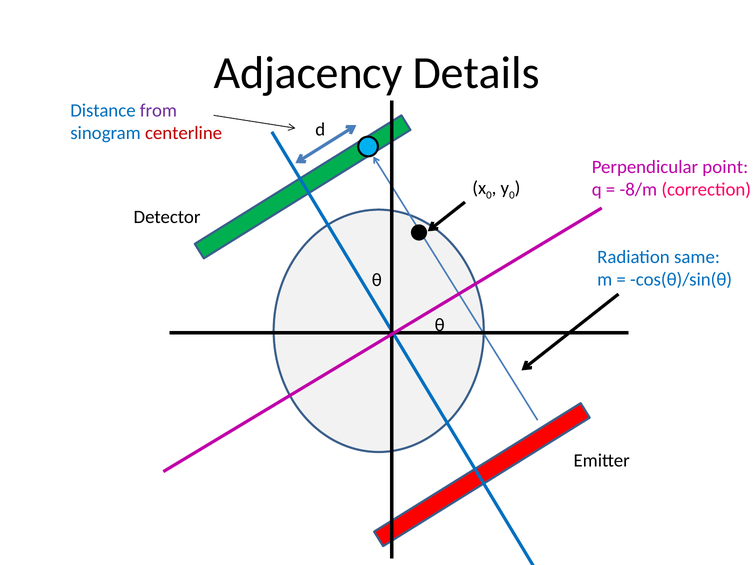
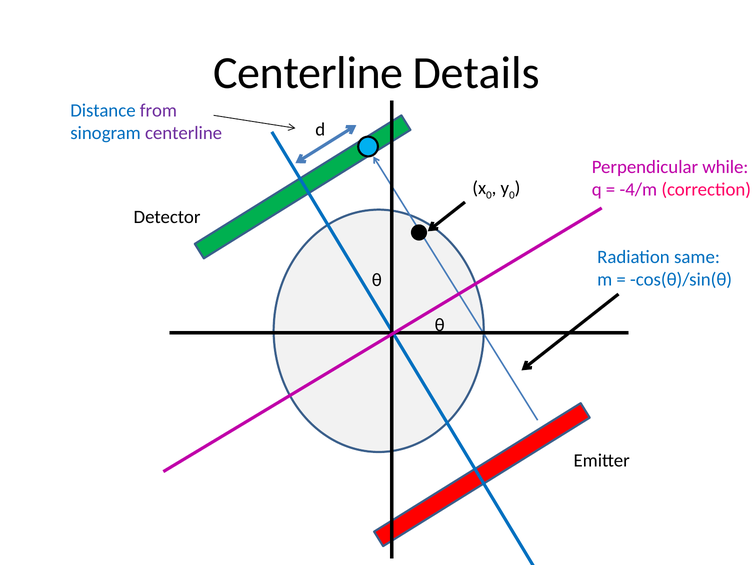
Adjacency at (308, 73): Adjacency -> Centerline
centerline at (184, 133) colour: red -> purple
point: point -> while
-8/m: -8/m -> -4/m
